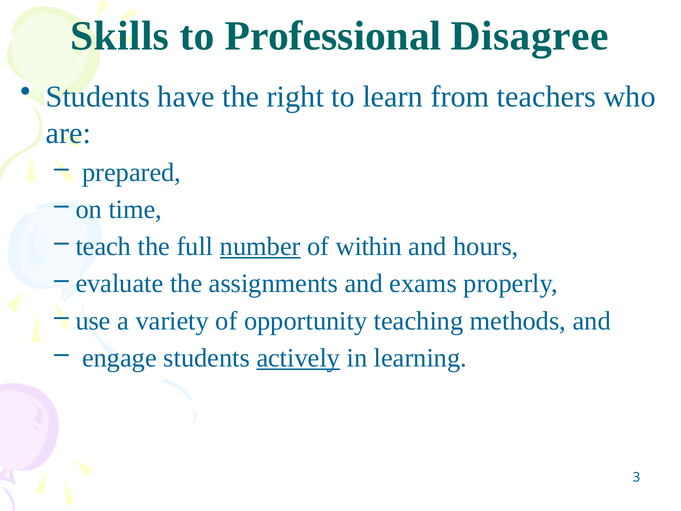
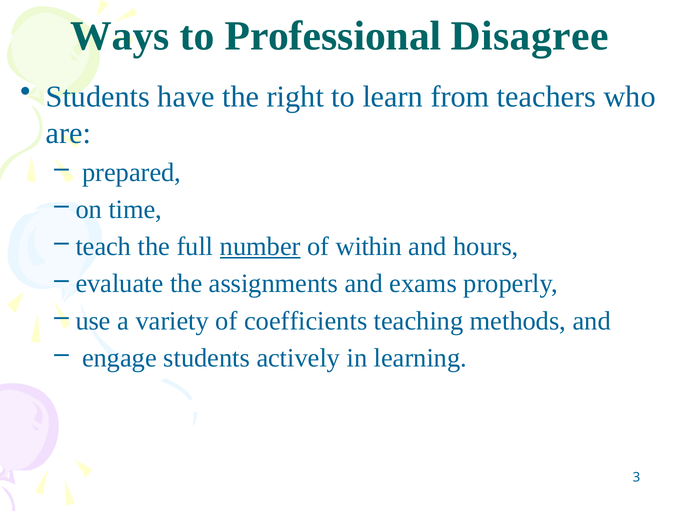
Skills: Skills -> Ways
opportunity: opportunity -> coefficients
actively underline: present -> none
